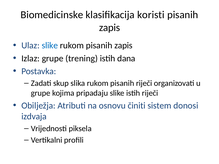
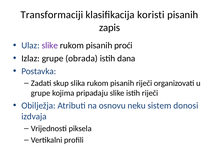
Biomedicinske: Biomedicinske -> Transformaciji
slike at (50, 46) colour: blue -> purple
rukom pisanih zapis: zapis -> proći
trening: trening -> obrada
činiti: činiti -> neku
